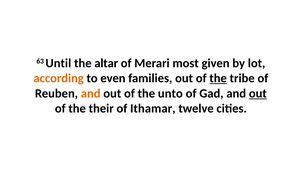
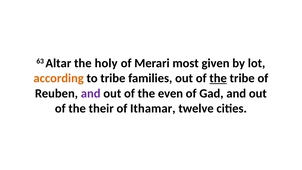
Until: Until -> Altar
altar: altar -> holy
to even: even -> tribe
and at (91, 93) colour: orange -> purple
unto: unto -> even
out at (258, 93) underline: present -> none
